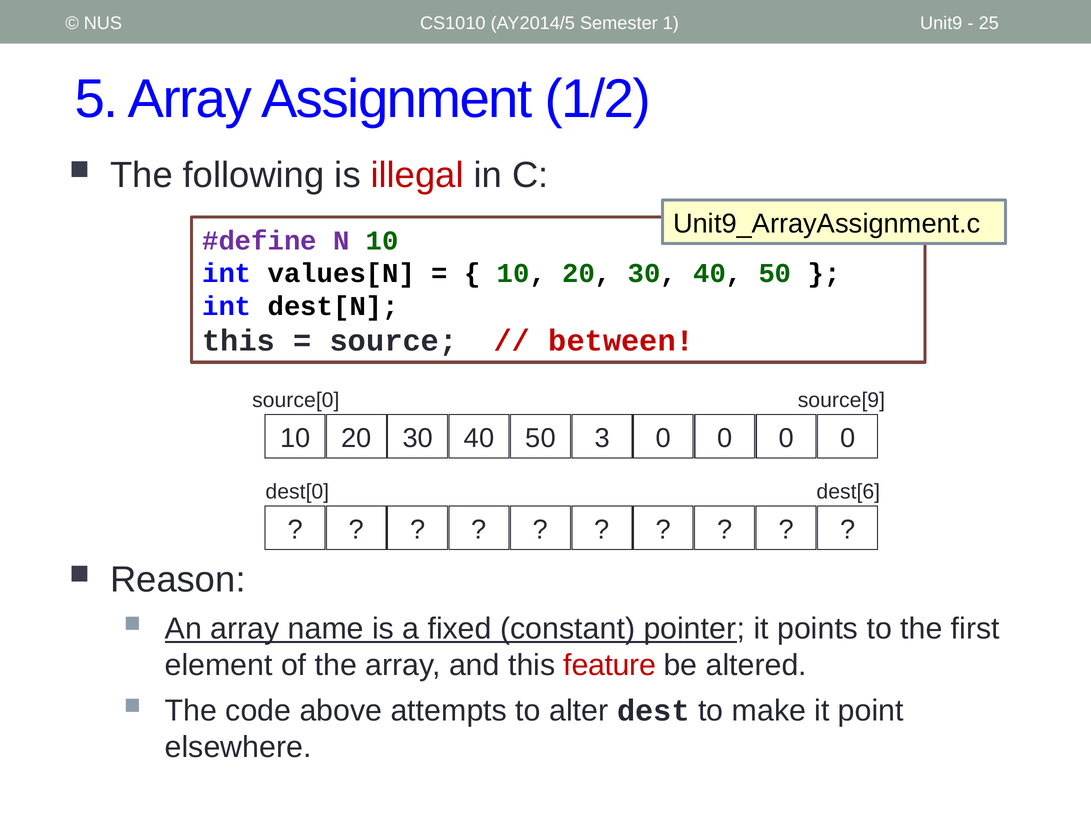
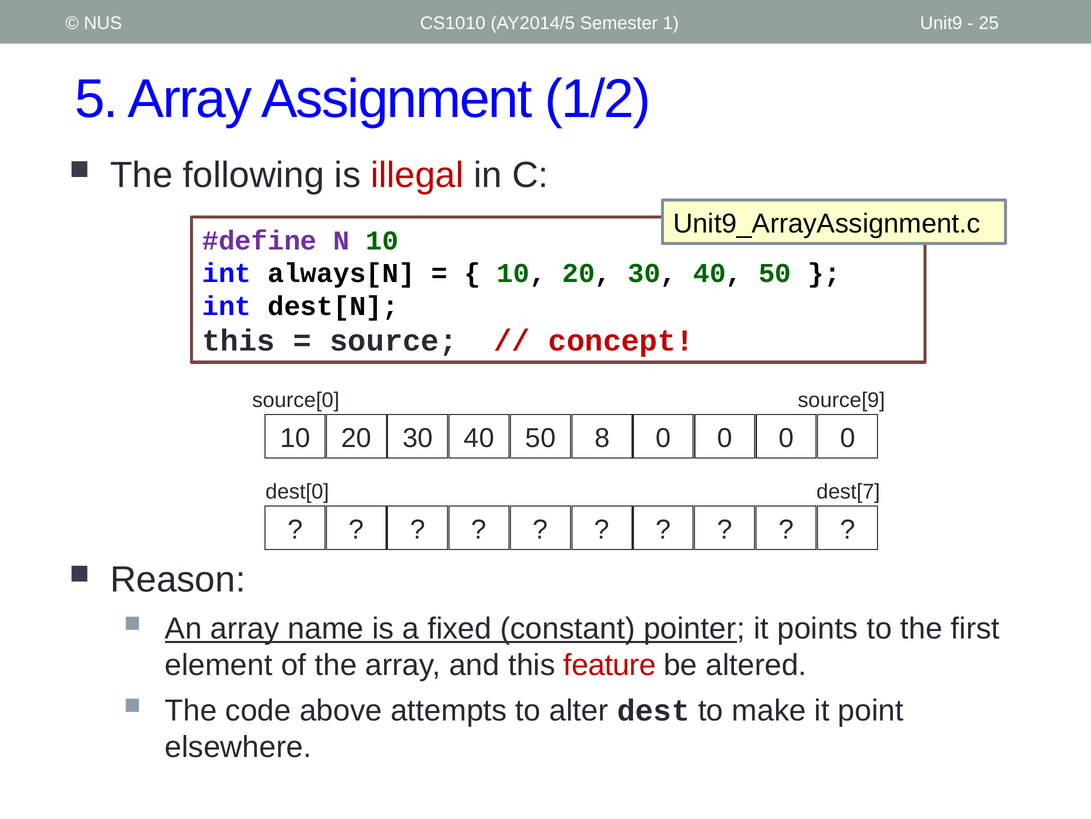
values[N: values[N -> always[N
between: between -> concept
3: 3 -> 8
dest[6: dest[6 -> dest[7
